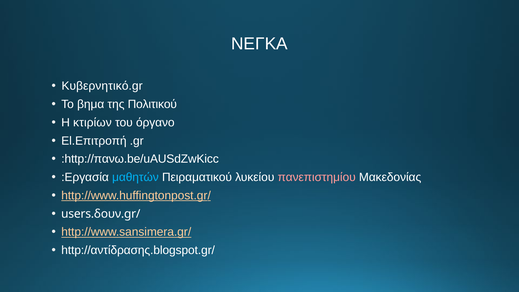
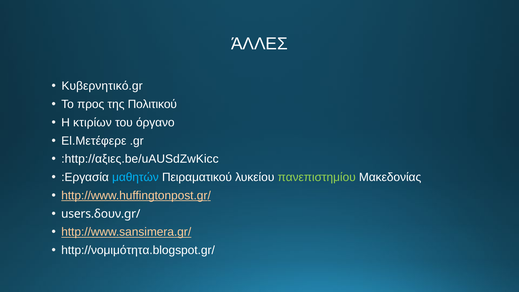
ΝΕΓΚΑ: ΝΕΓΚΑ -> ΆΛΛΕΣ
βημα: βημα -> προς
El.Επιτροπή: El.Επιτροπή -> El.Μετέφερε
:http://πανω.be/uAUSdZwKicc: :http://πανω.be/uAUSdZwKicc -> :http://αξιες.be/uAUSdZwKicc
πανεπιστημίου colour: pink -> light green
http://αντίδρασης.blogspot.gr/: http://αντίδρασης.blogspot.gr/ -> http://νομιμότητα.blogspot.gr/
